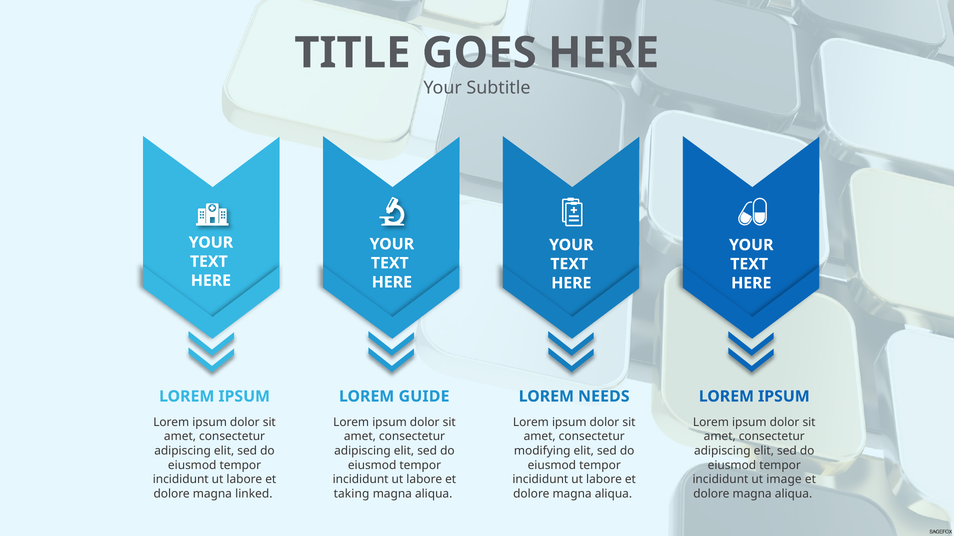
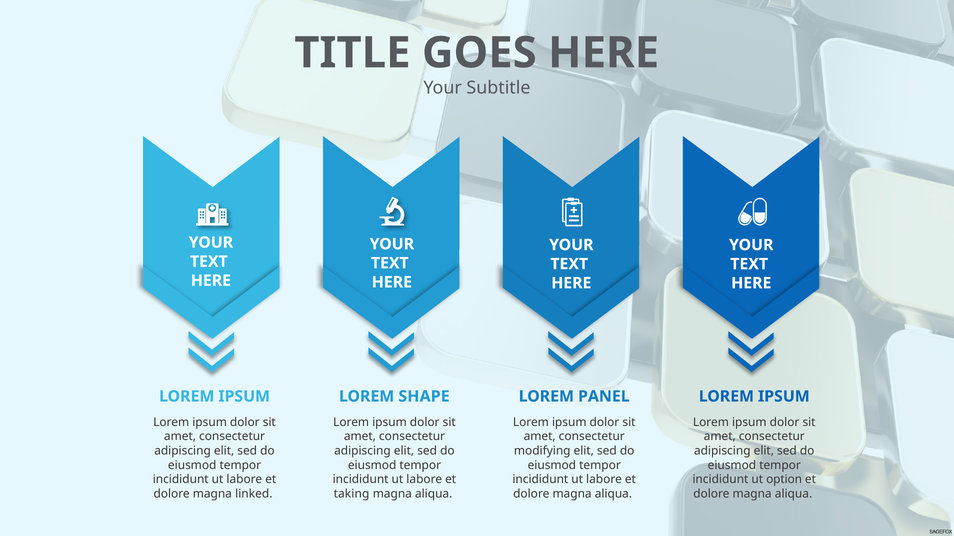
GUIDE: GUIDE -> SHAPE
NEEDS: NEEDS -> PANEL
image: image -> option
